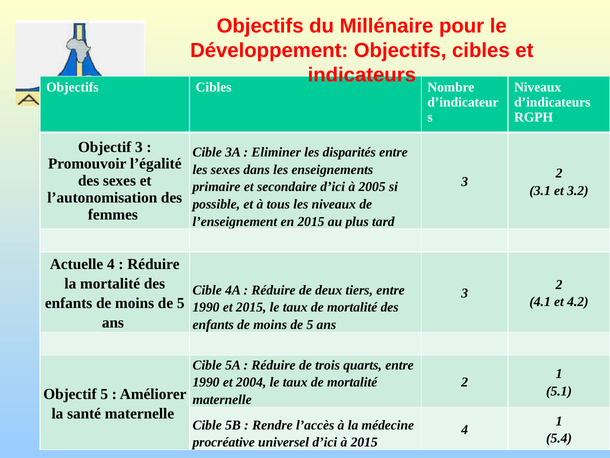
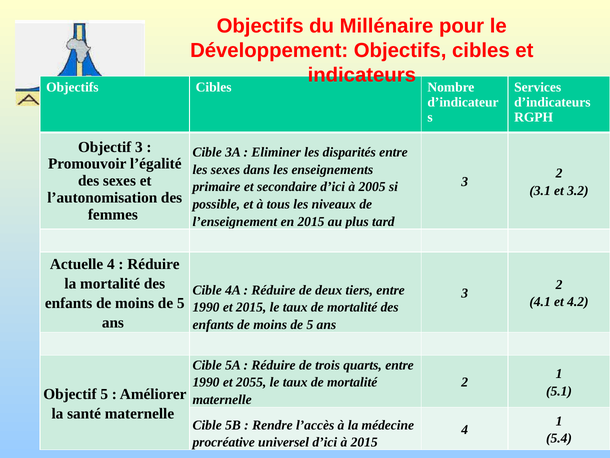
Niveaux at (538, 87): Niveaux -> Services
2004: 2004 -> 2055
